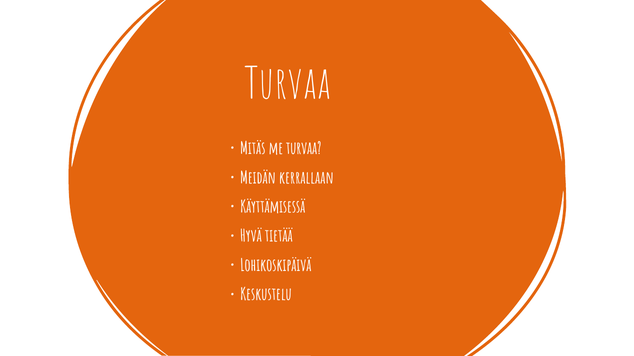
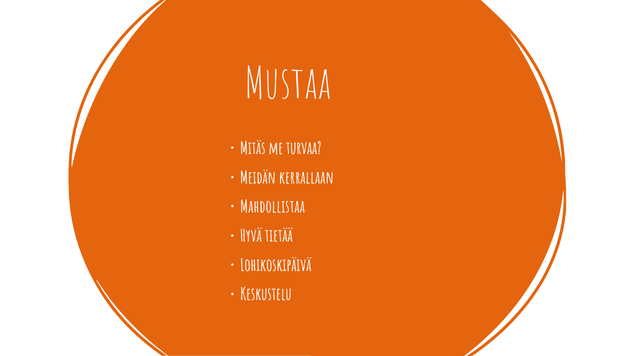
Turvaa at (288, 84): Turvaa -> Mustaa
Käyttämisessä: Käyttämisessä -> Mahdollistaa
